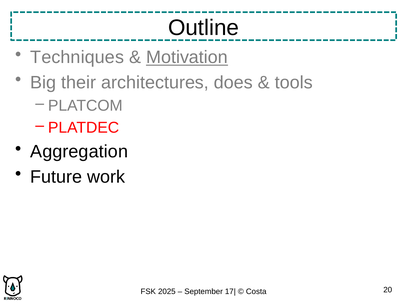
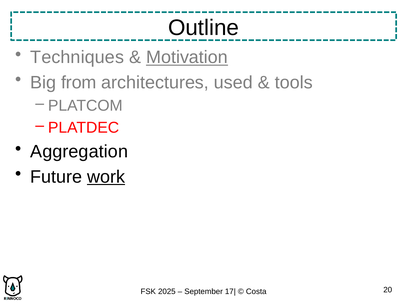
their: their -> from
does: does -> used
work underline: none -> present
